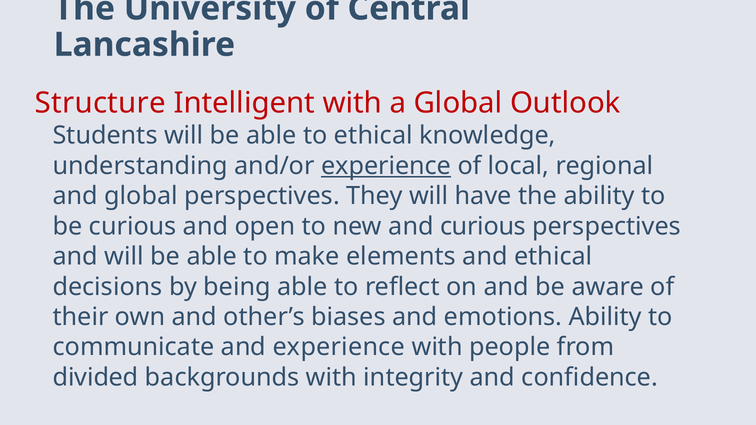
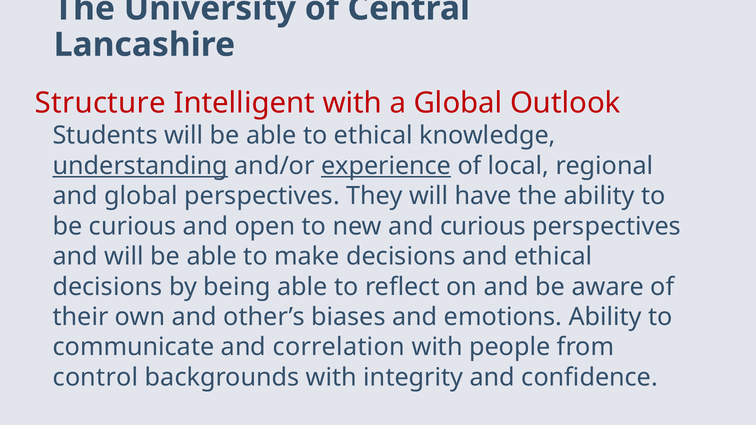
understanding underline: none -> present
make elements: elements -> decisions
and experience: experience -> correlation
divided: divided -> control
